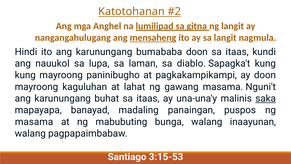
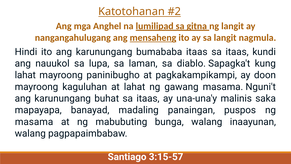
bumababa doon: doon -> itaas
kung at (25, 75): kung -> lahat
saka underline: present -> none
3:15-53: 3:15-53 -> 3:15-57
